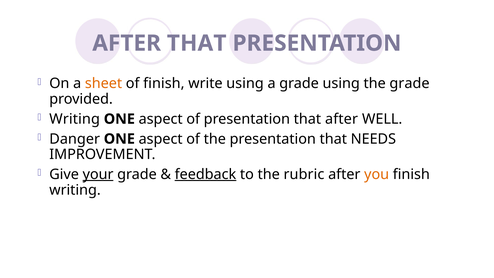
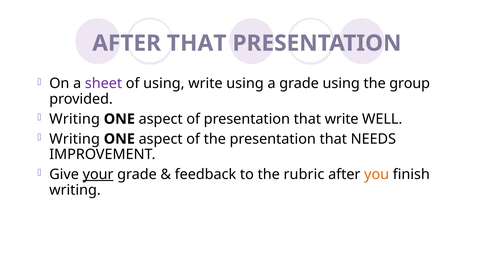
sheet colour: orange -> purple
of finish: finish -> using
the grade: grade -> group
that after: after -> write
Danger at (75, 139): Danger -> Writing
feedback underline: present -> none
